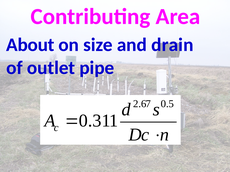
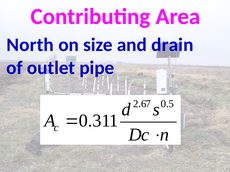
About: About -> North
